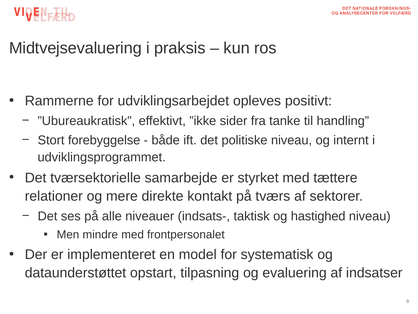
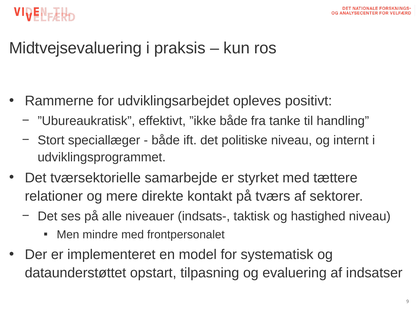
”ikke sider: sider -> både
forebyggelse: forebyggelse -> speciallæger
